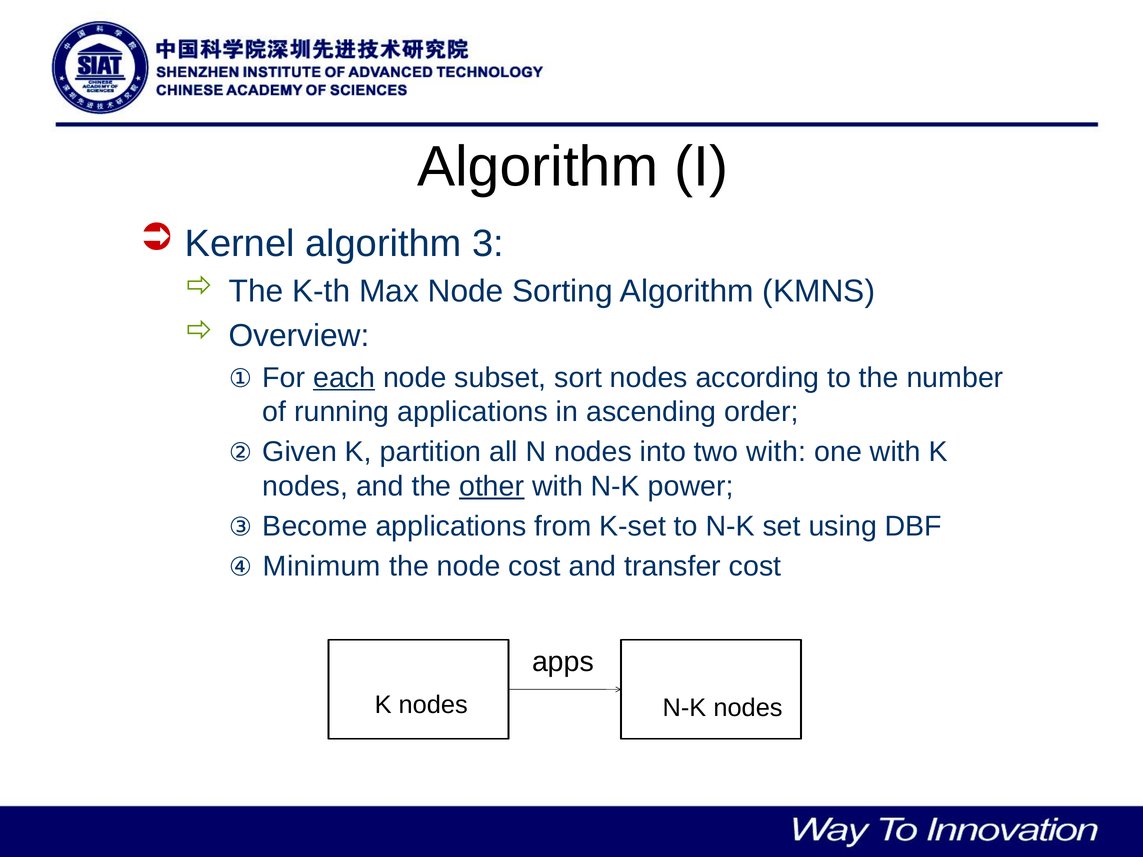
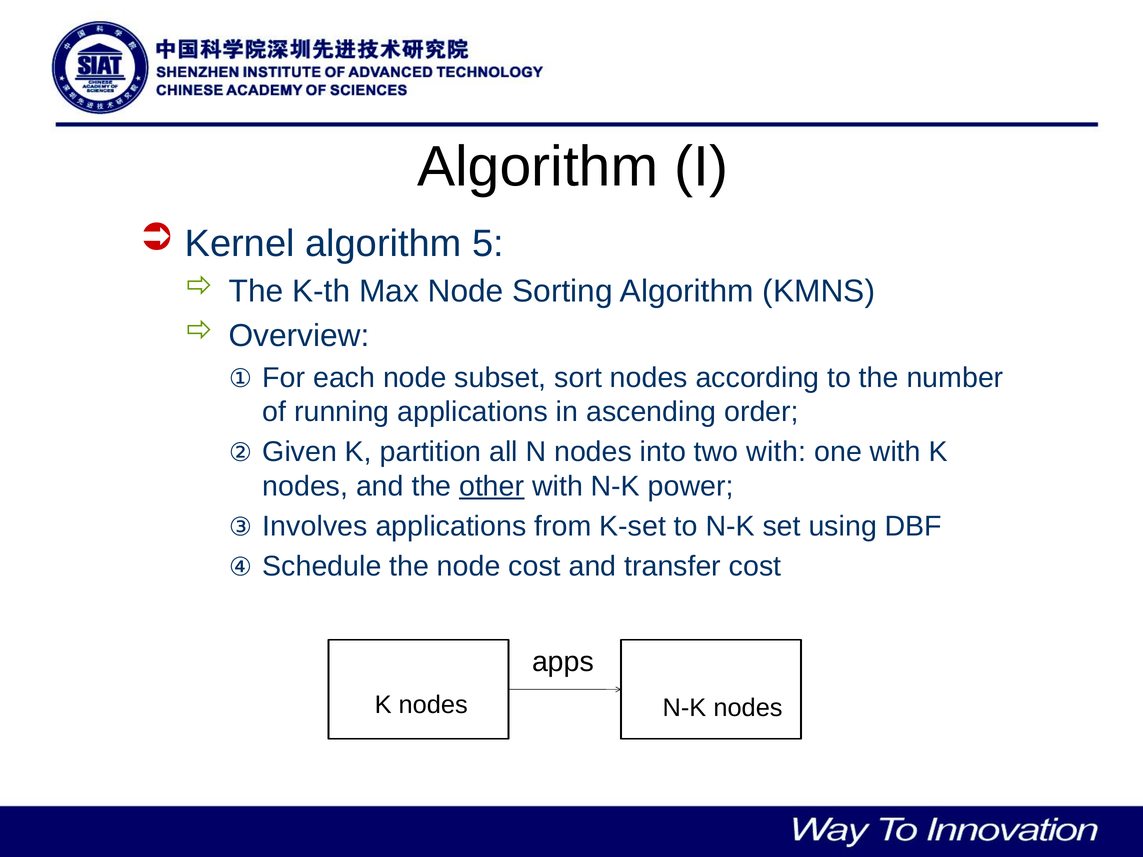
3: 3 -> 5
each underline: present -> none
Become: Become -> Involves
Minimum: Minimum -> Schedule
